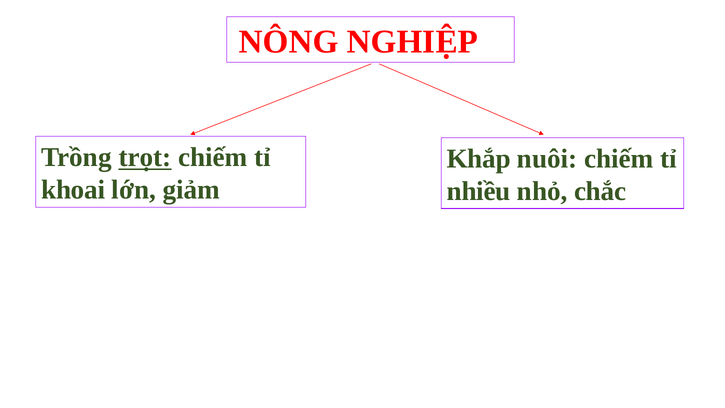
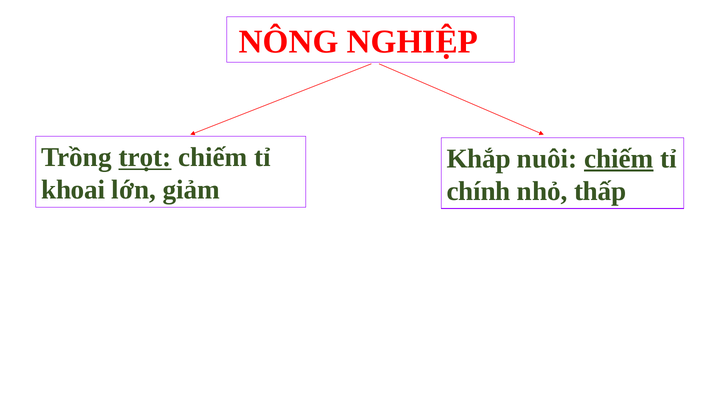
chiếm at (619, 159) underline: none -> present
nhiều: nhiều -> chính
chắc: chắc -> thấp
